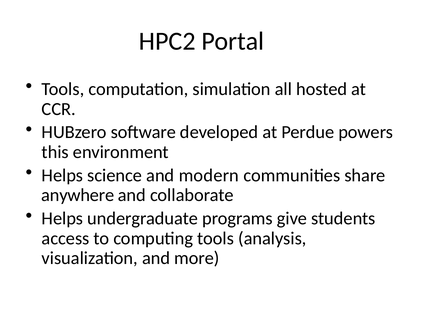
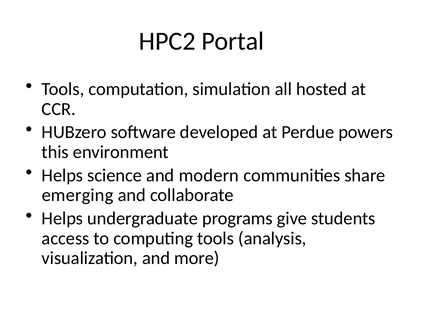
anywhere: anywhere -> emerging
